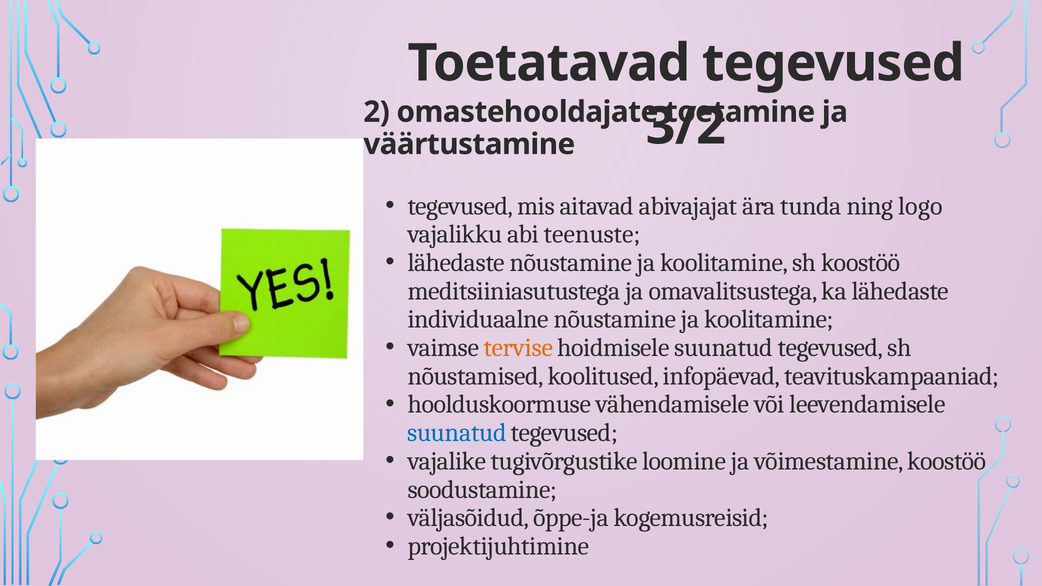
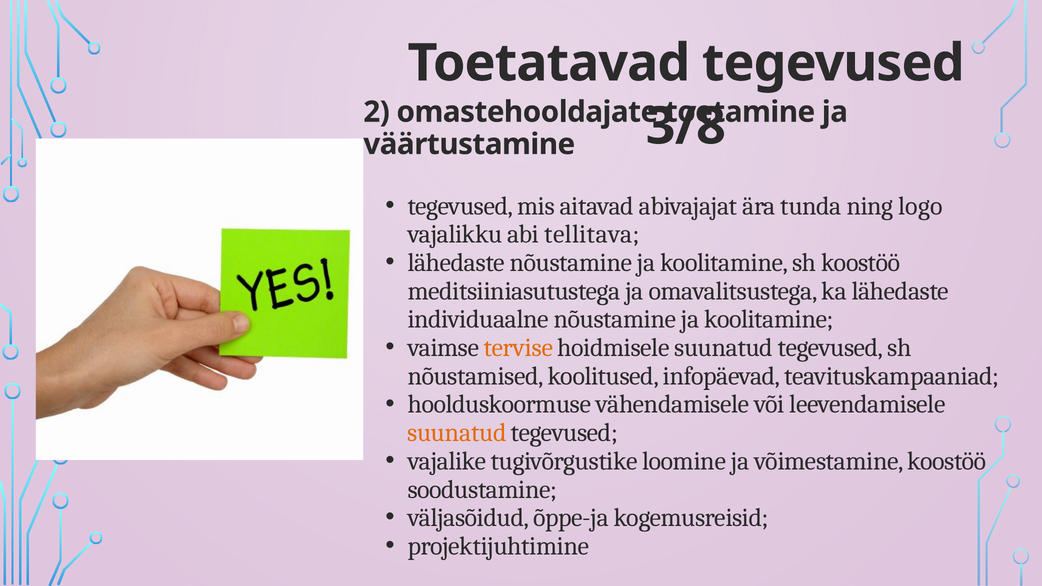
3/2: 3/2 -> 3/8
teenuste: teenuste -> tellitava
suunatud at (457, 433) colour: blue -> orange
